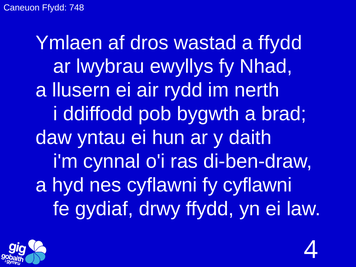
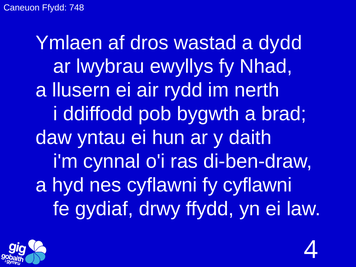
a ffydd: ffydd -> dydd
